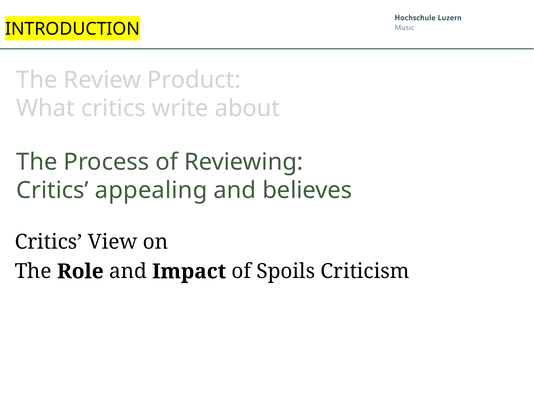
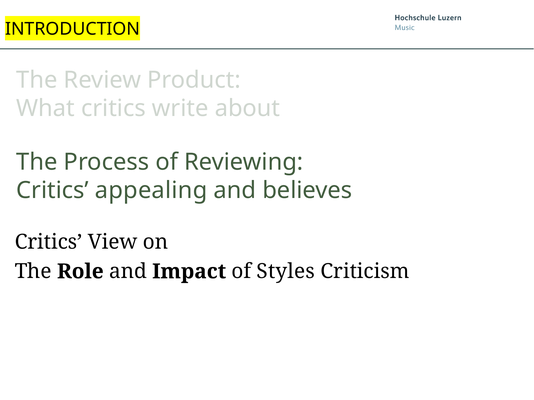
Spoils: Spoils -> Styles
